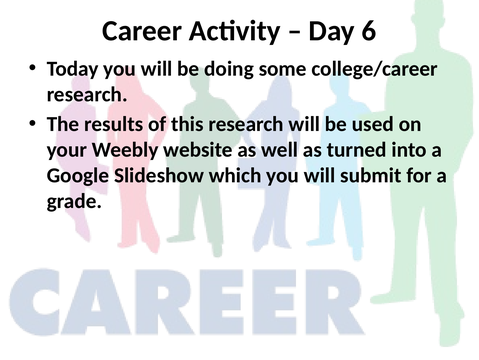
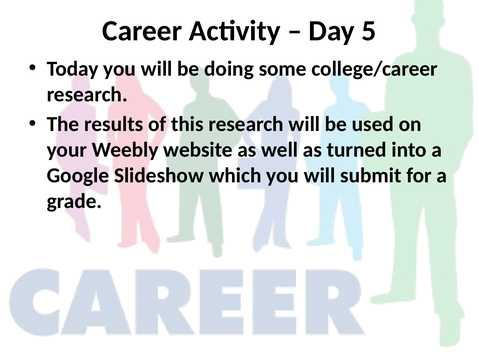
6: 6 -> 5
